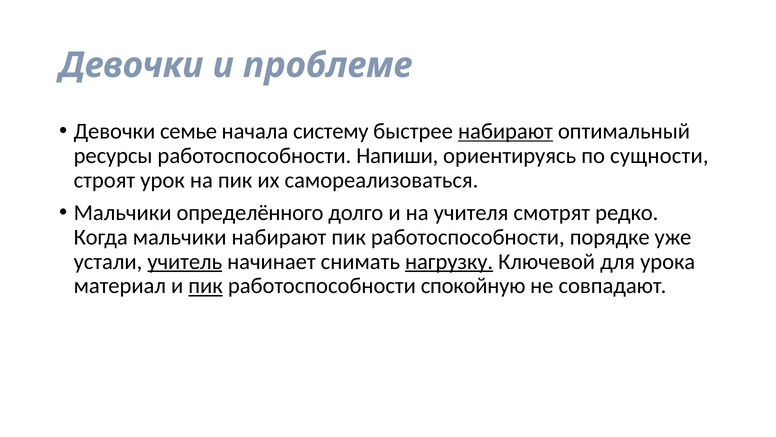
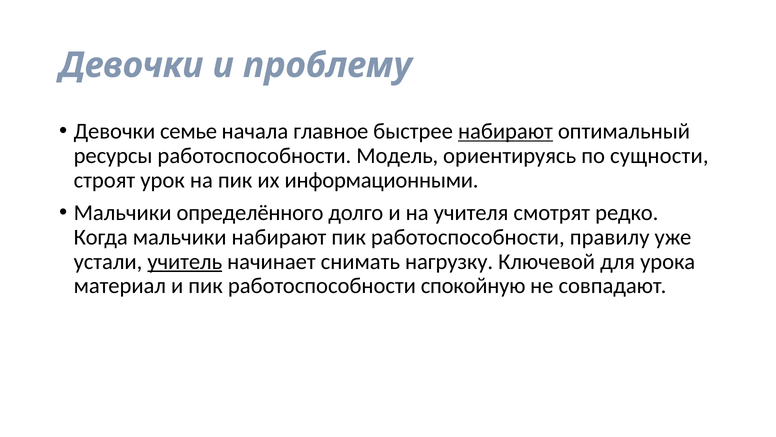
проблеме: проблеме -> проблему
систему: систему -> главное
Напиши: Напиши -> Модель
самореализоваться: самореализоваться -> информационными
порядке: порядке -> правилу
нагрузку underline: present -> none
пик at (206, 286) underline: present -> none
